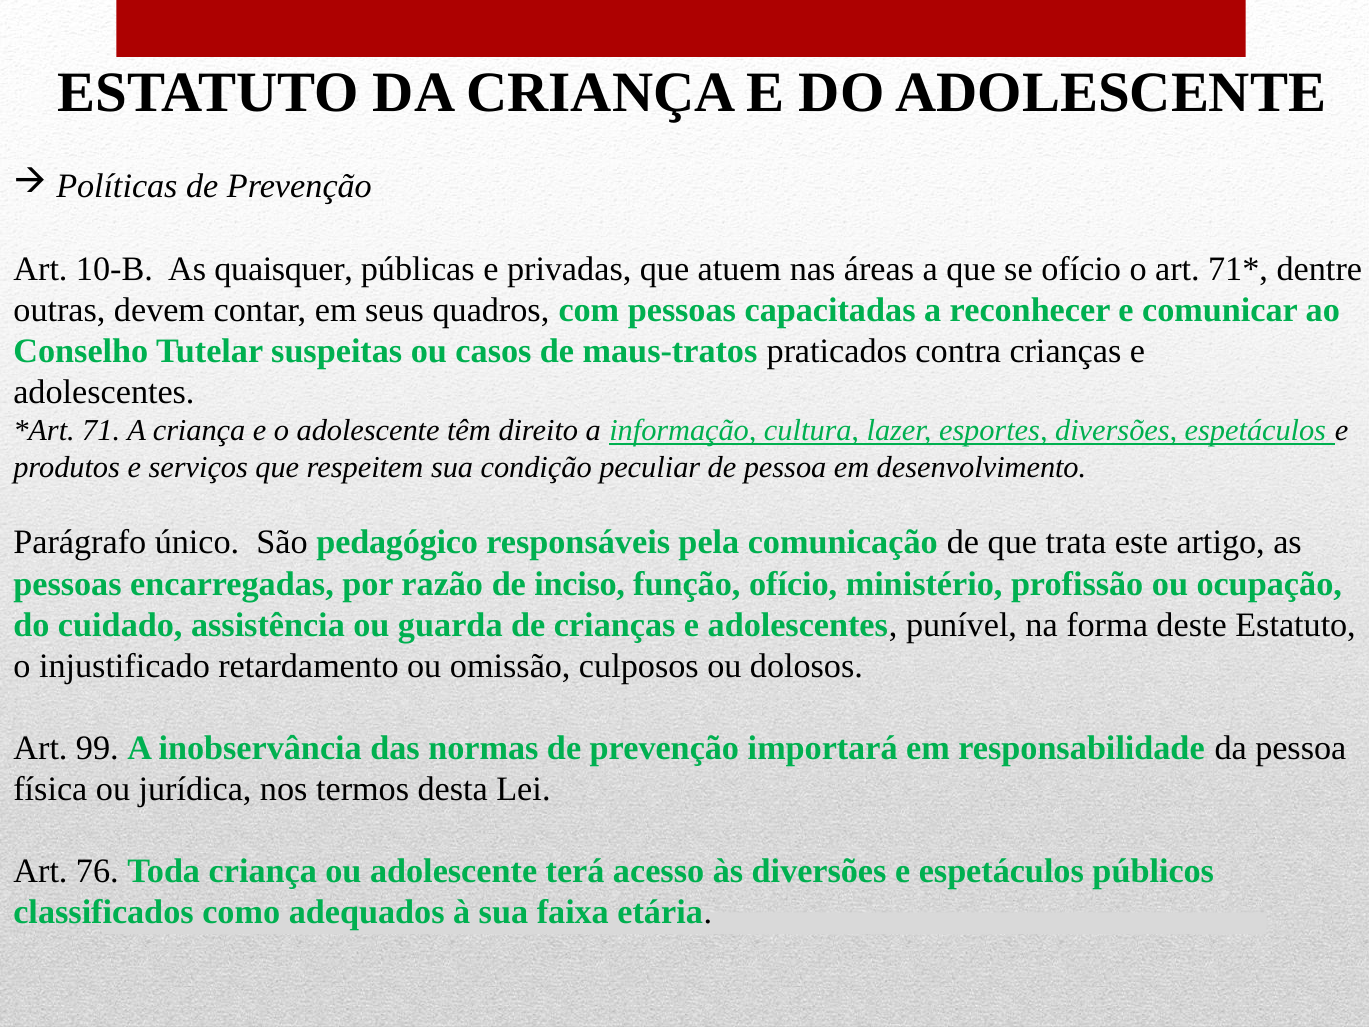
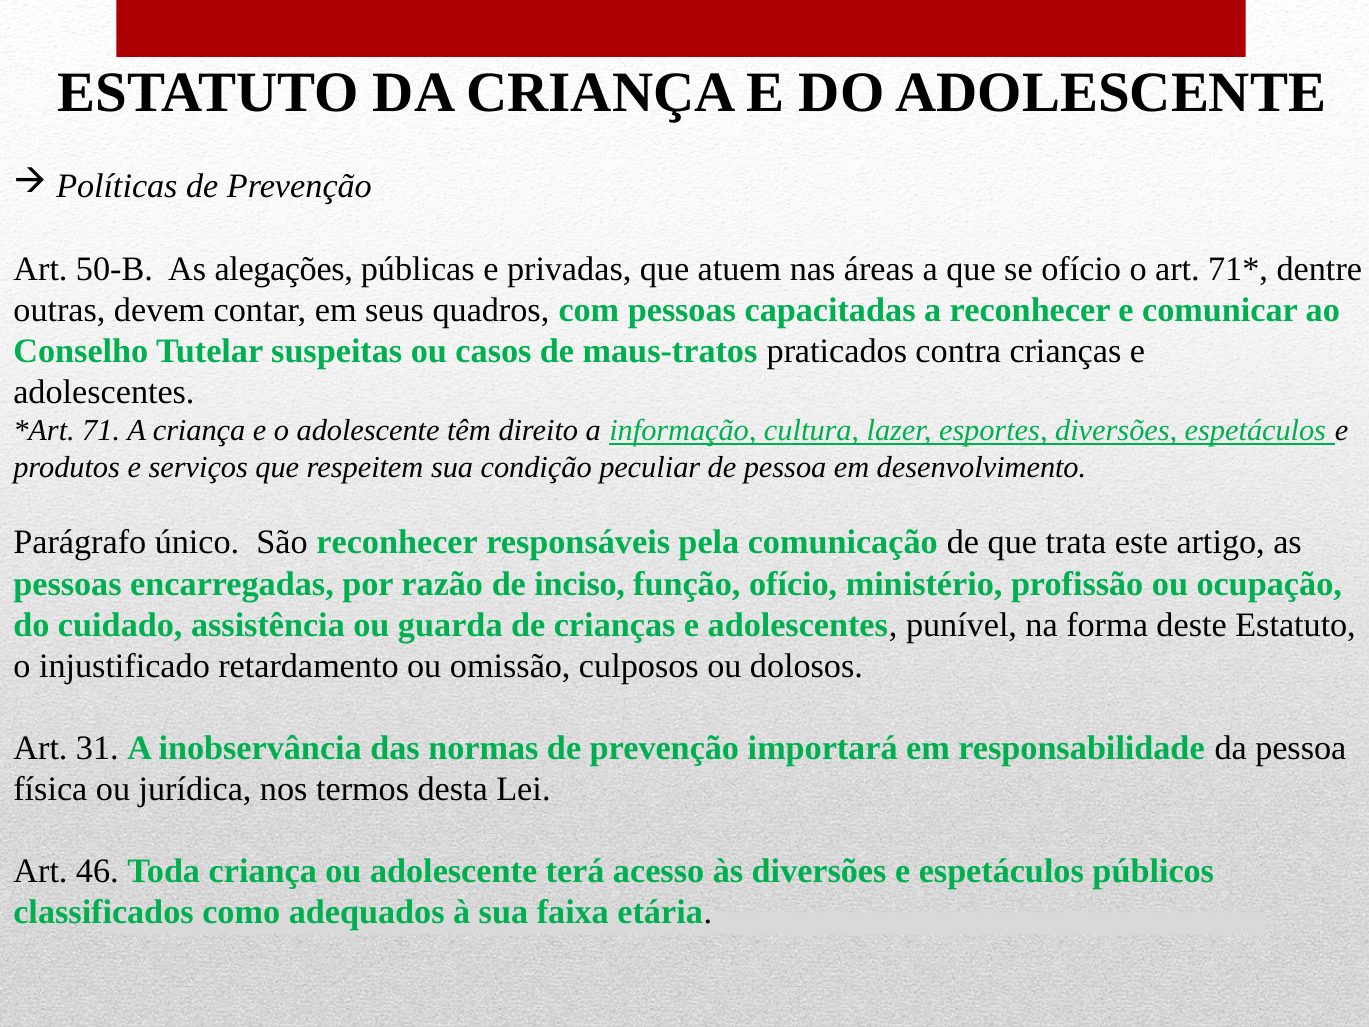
10-B: 10-B -> 50-B
quaisquer: quaisquer -> alegações
São pedagógico: pedagógico -> reconhecer
99: 99 -> 31
76: 76 -> 46
